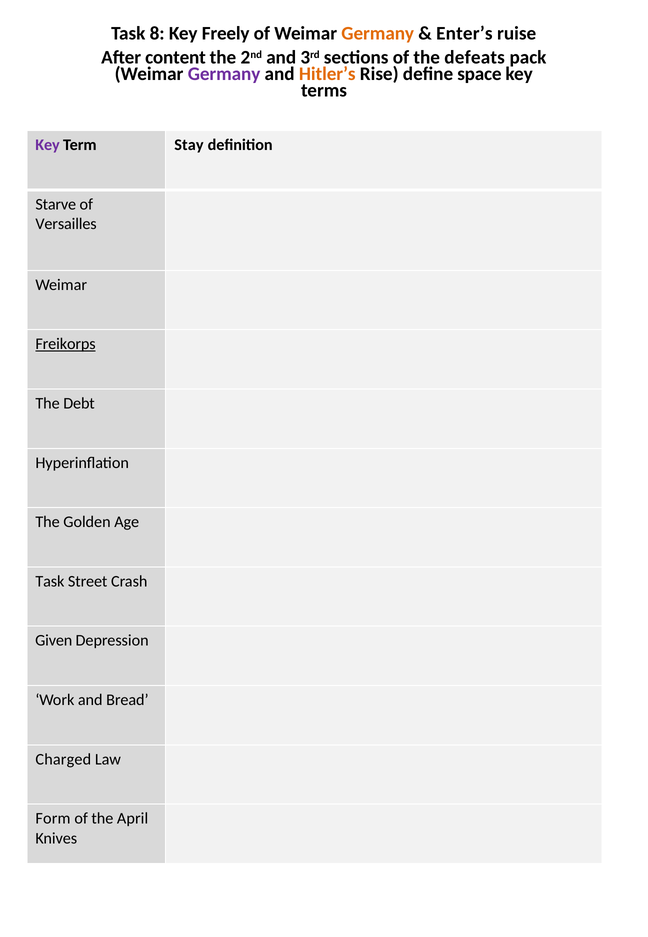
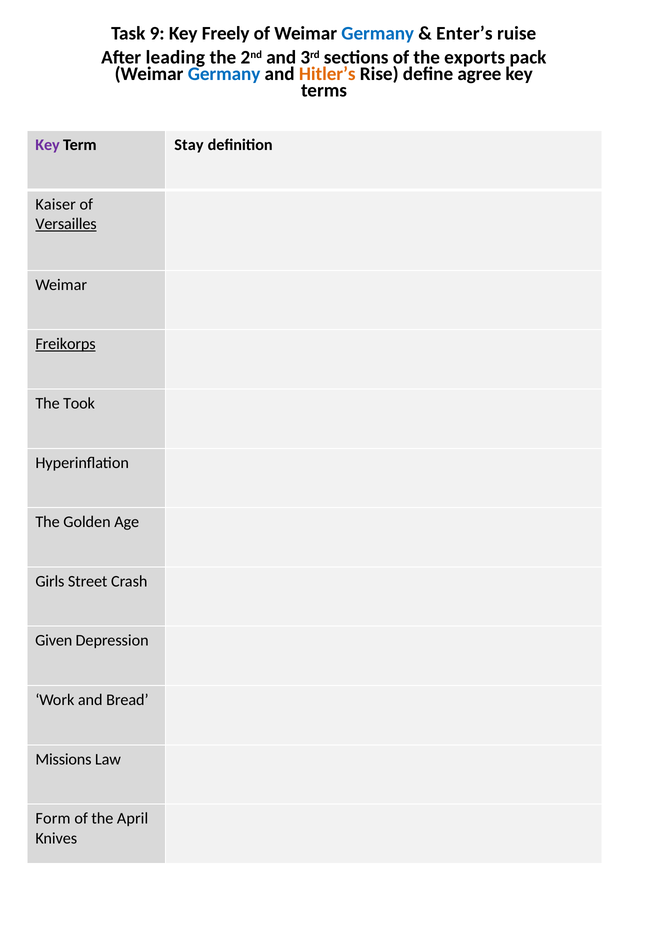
8: 8 -> 9
Germany at (378, 33) colour: orange -> blue
content: content -> leading
defeats: defeats -> exports
Germany at (224, 74) colour: purple -> blue
space: space -> agree
Starve: Starve -> Kaiser
Versailles underline: none -> present
Debt: Debt -> Took
Task at (50, 581): Task -> Girls
Charged: Charged -> Missions
